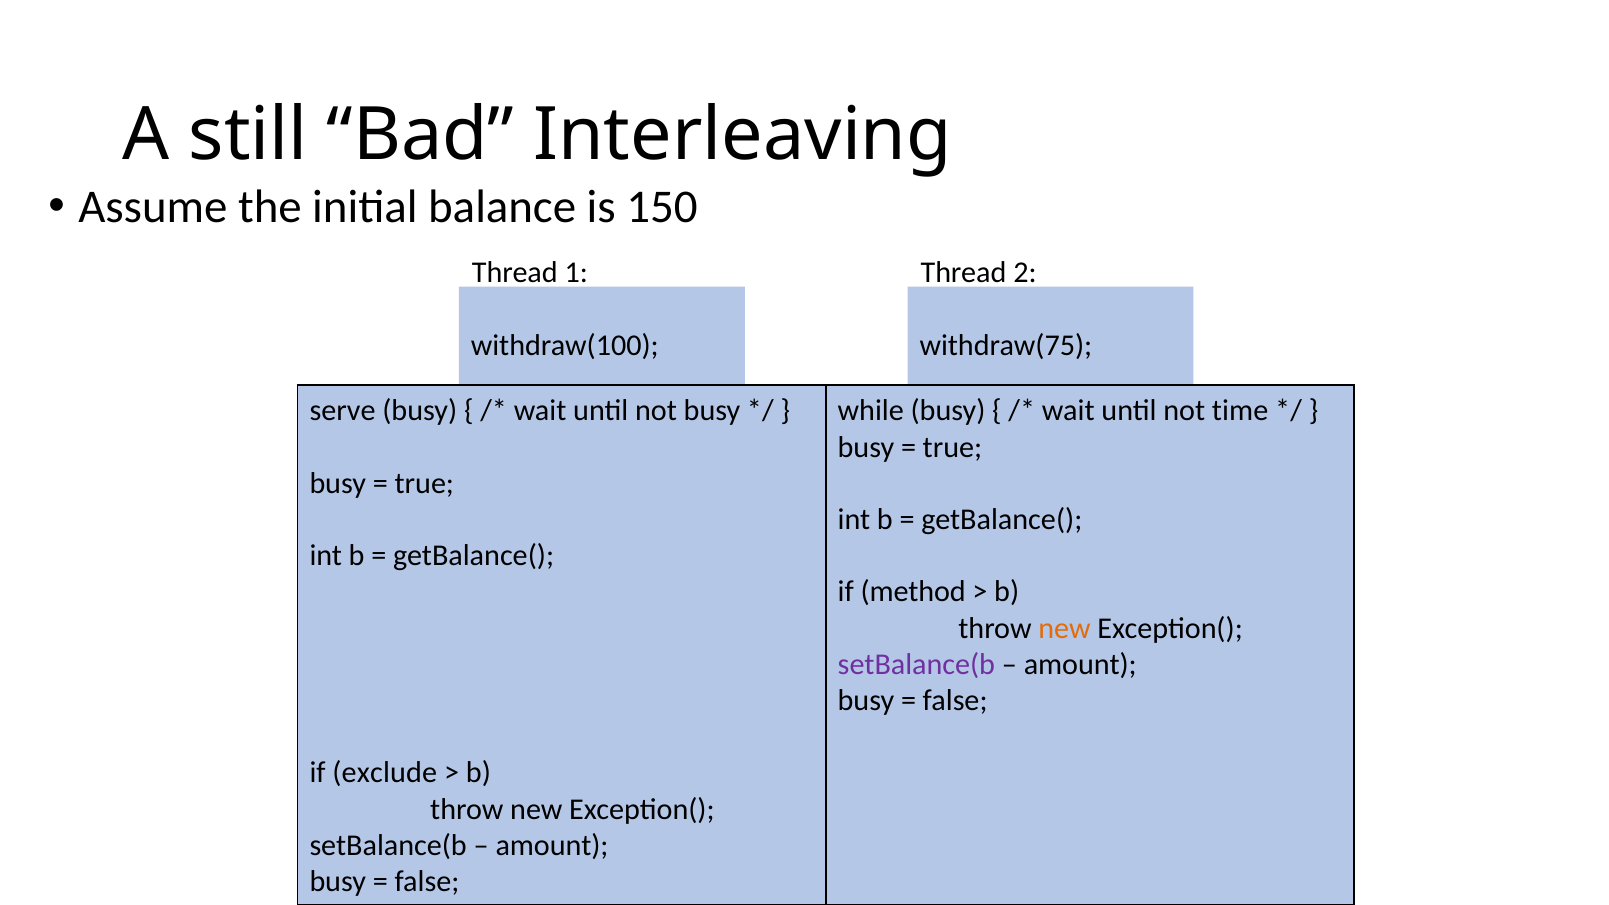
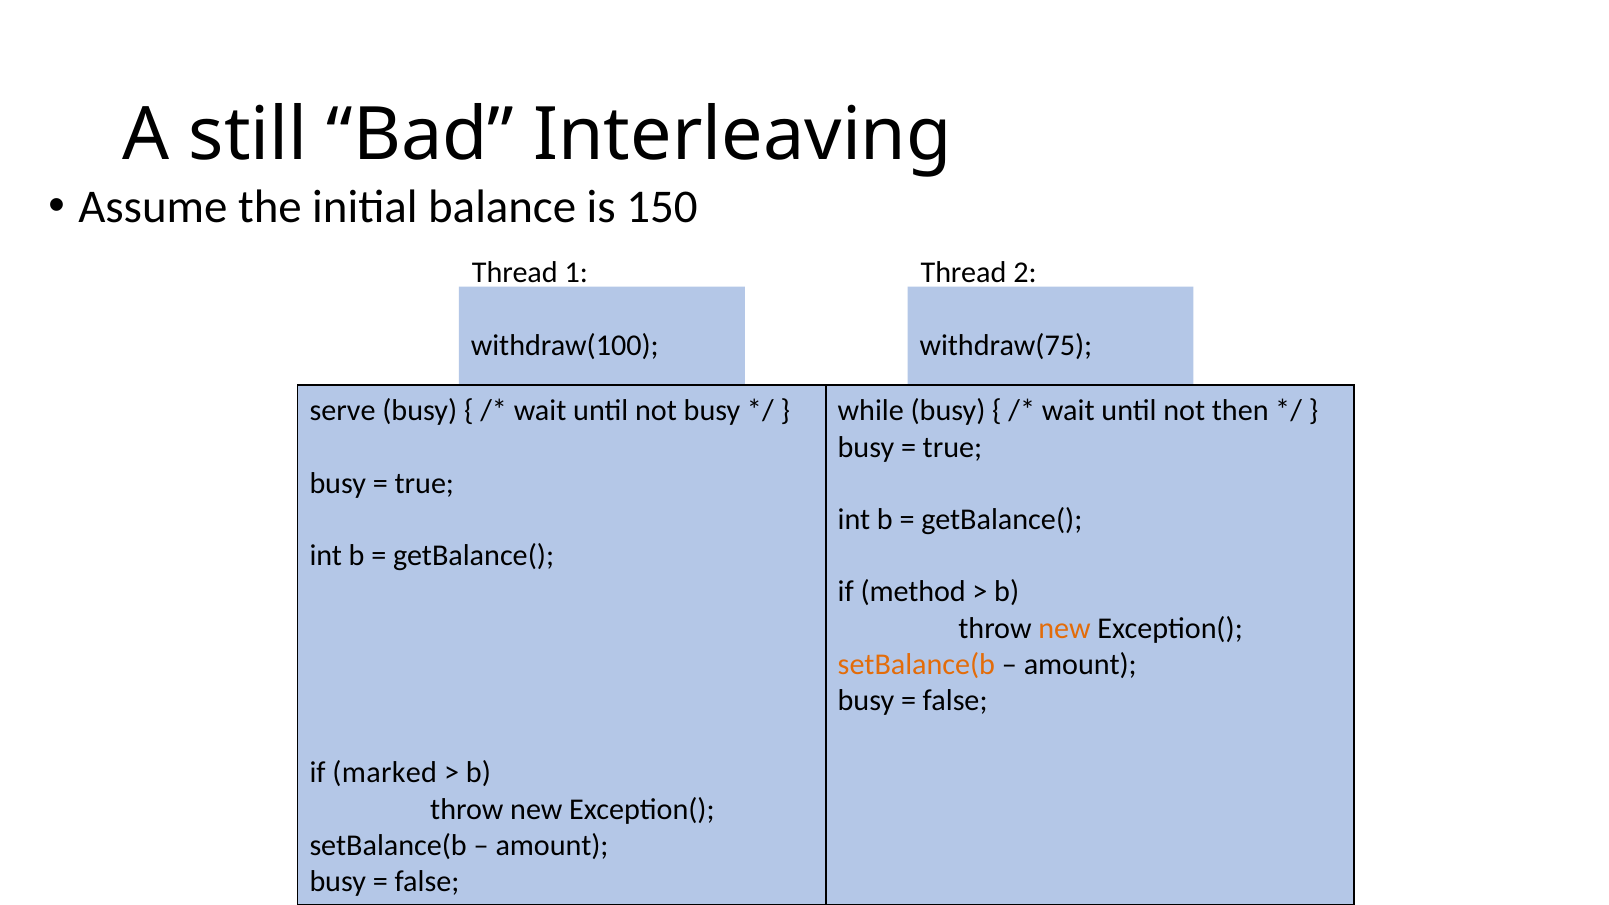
time: time -> then
setBalance(b at (916, 664) colour: purple -> orange
exclude: exclude -> marked
